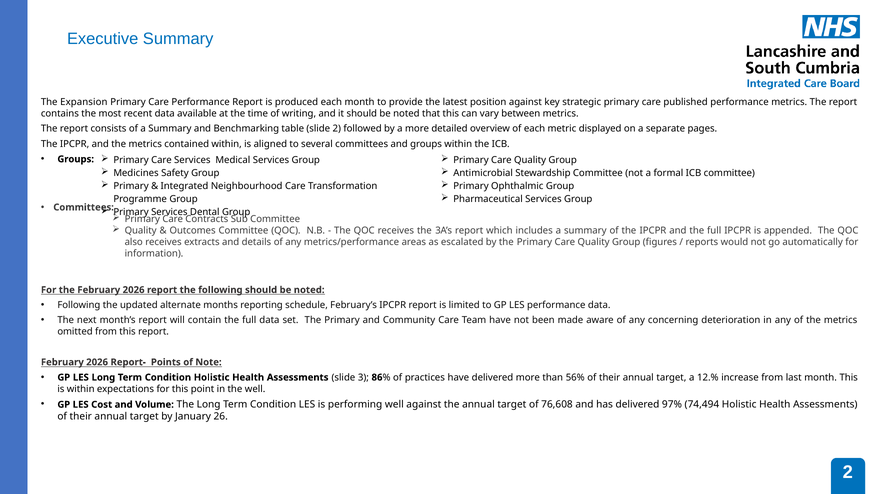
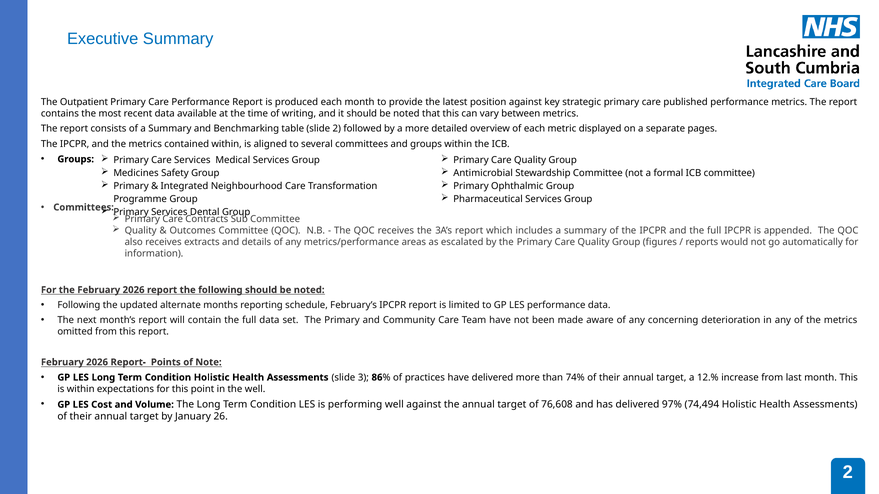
Expansion: Expansion -> Outpatient
56%: 56% -> 74%
